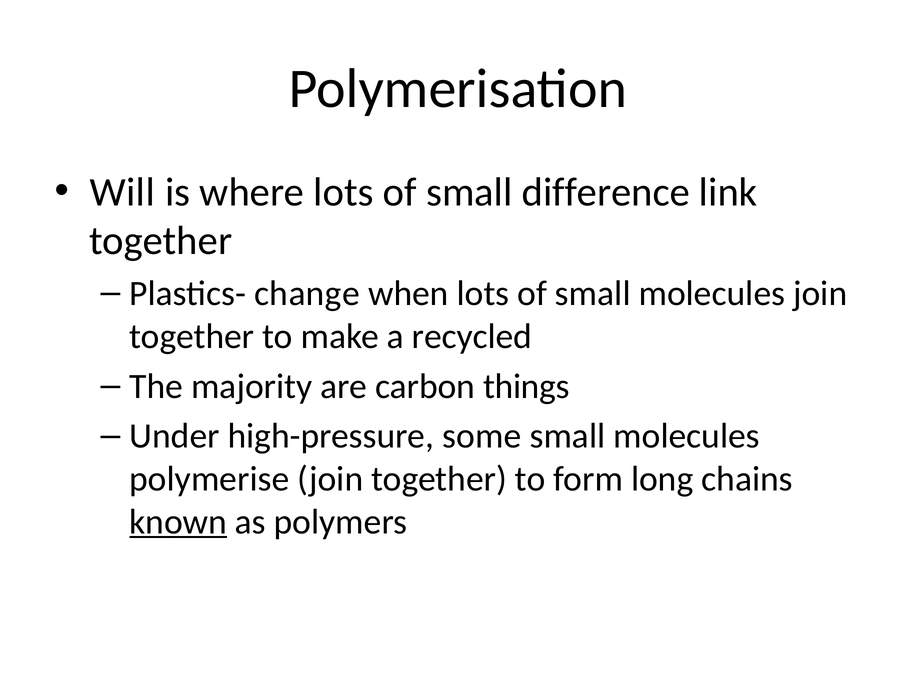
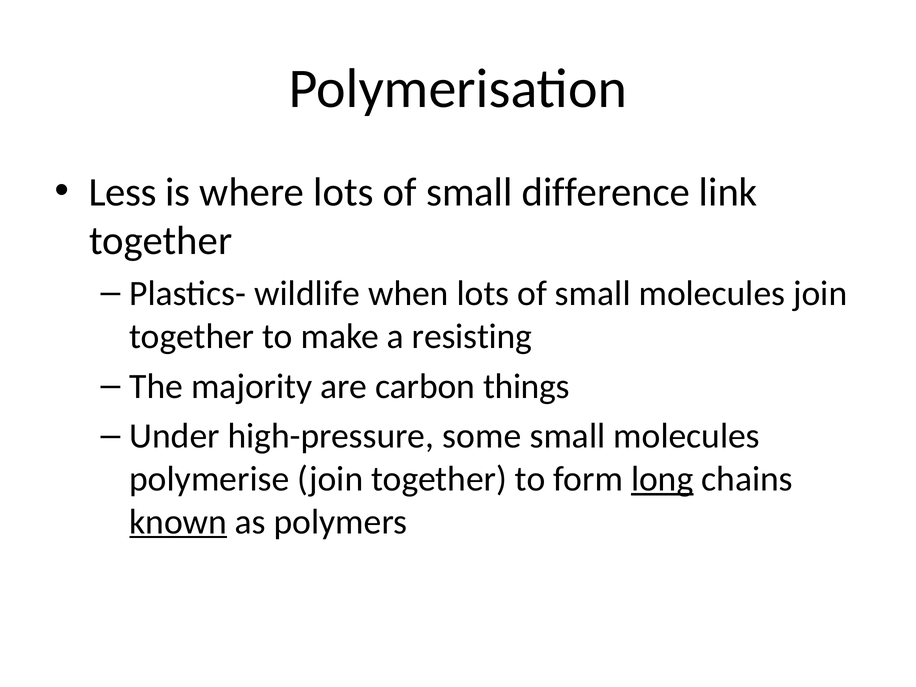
Will: Will -> Less
change: change -> wildlife
recycled: recycled -> resisting
long underline: none -> present
